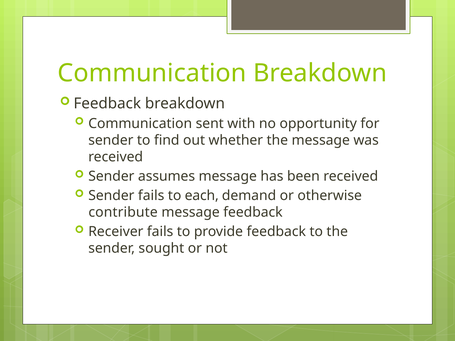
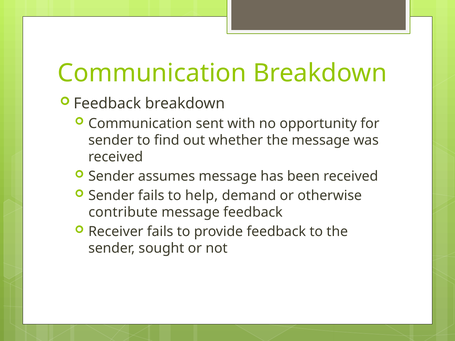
each: each -> help
